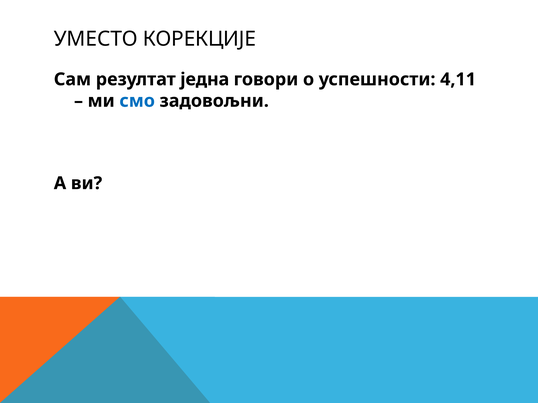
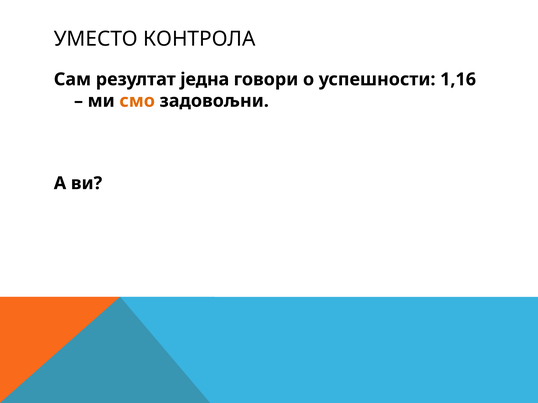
КОРЕКЦИЈЕ: КОРЕКЦИЈЕ -> КОНТРОЛА
4,11: 4,11 -> 1,16
смо colour: blue -> orange
